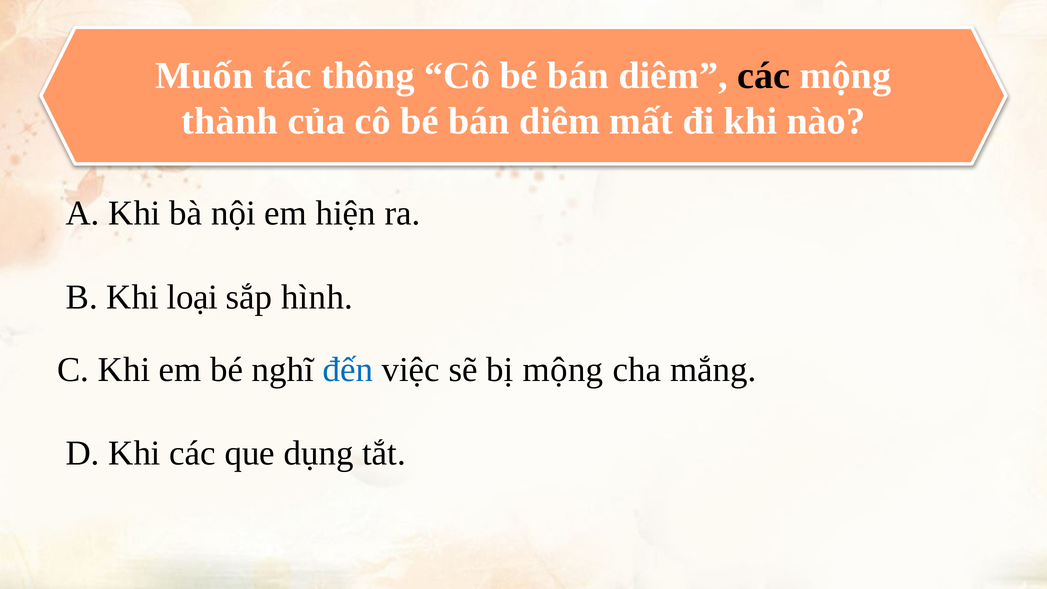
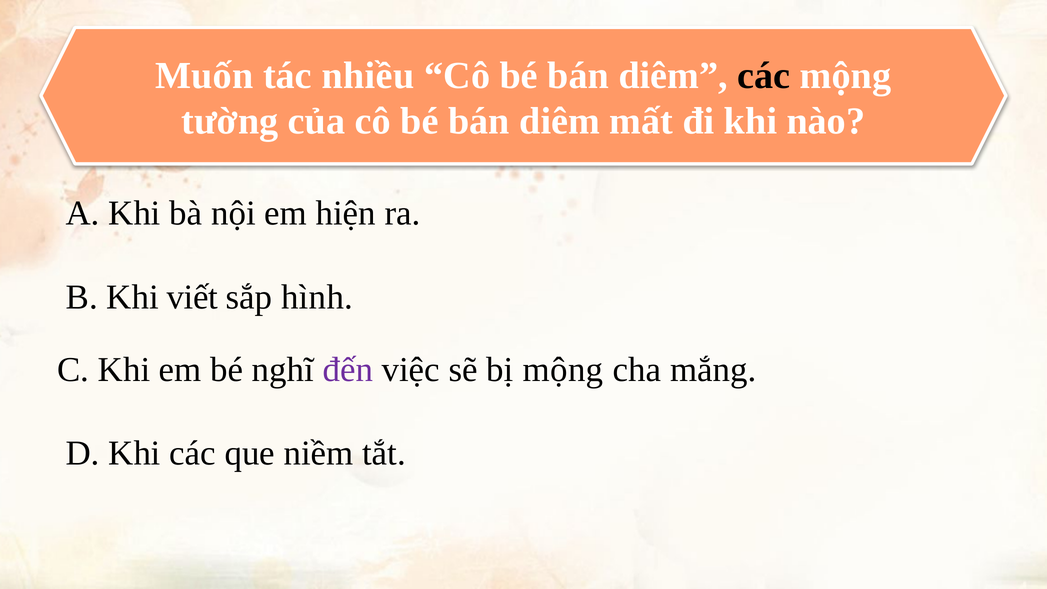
thông: thông -> nhiều
thành: thành -> tường
loại: loại -> viết
đến colour: blue -> purple
dụng: dụng -> niềm
